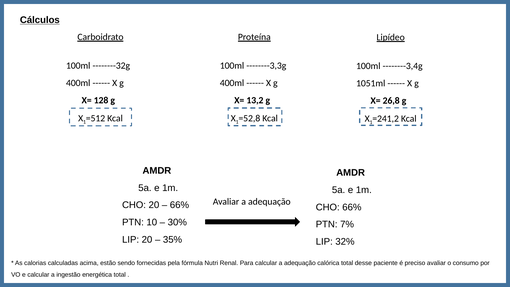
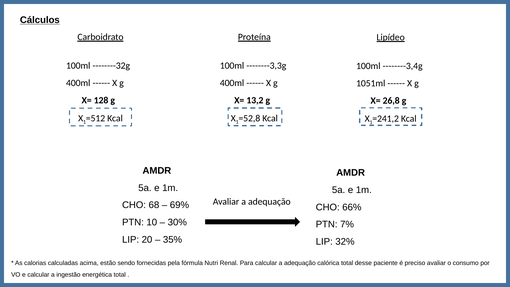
CHO 20: 20 -> 68
66% at (179, 205): 66% -> 69%
